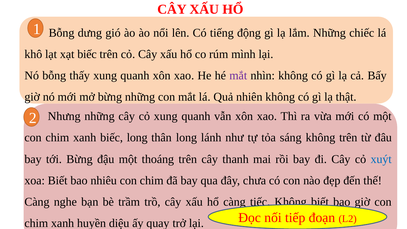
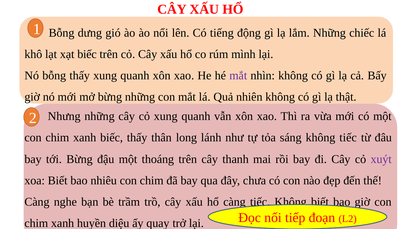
biếc long: long -> thấy
không trên: trên -> tiếc
xuýt colour: blue -> purple
